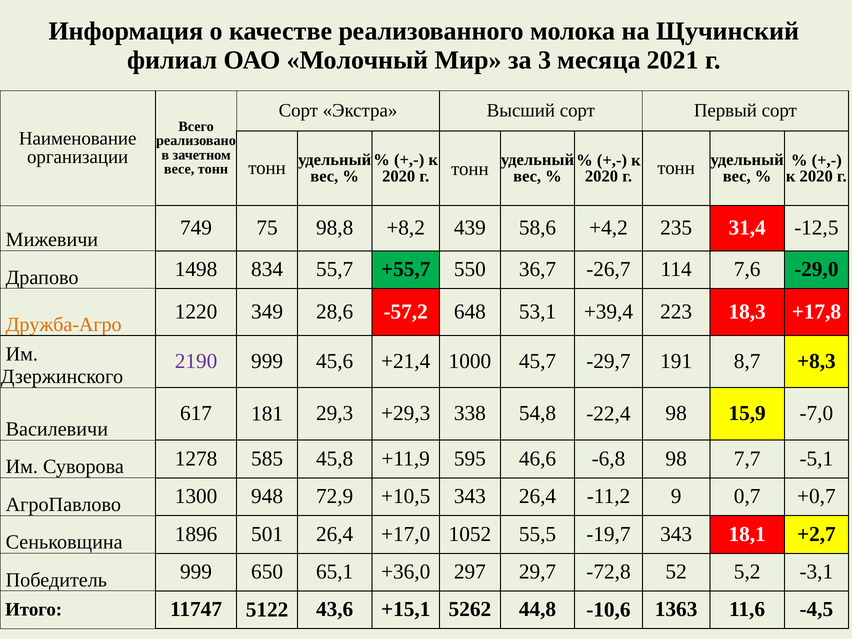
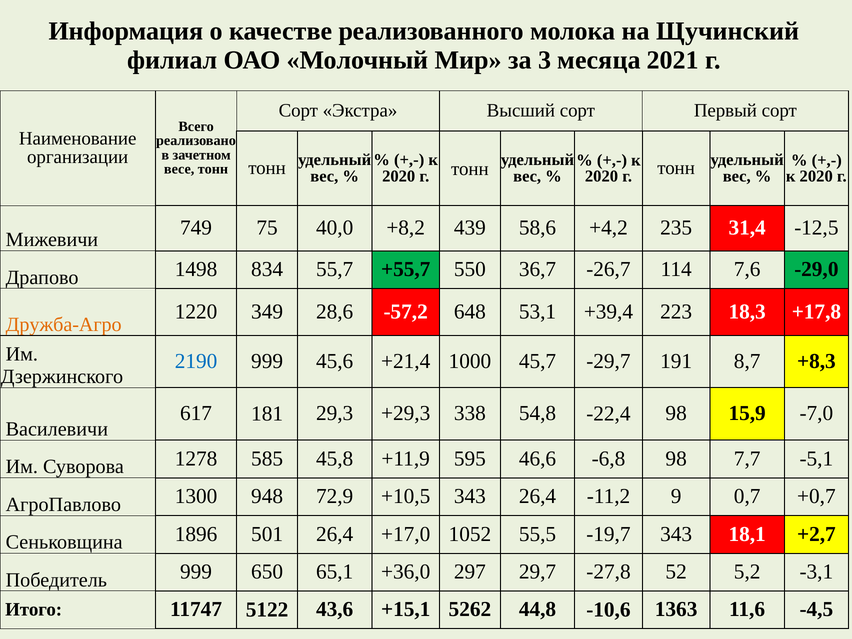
98,8: 98,8 -> 40,0
2190 colour: purple -> blue
-72,8: -72,8 -> -27,8
